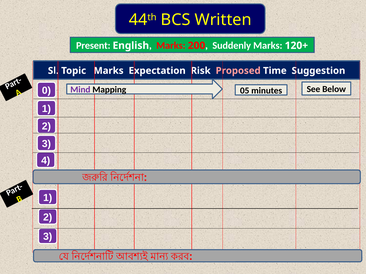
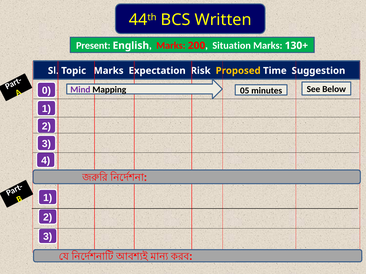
Suddenly: Suddenly -> Situation
120+: 120+ -> 130+
Proposed colour: pink -> yellow
